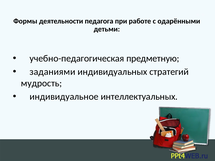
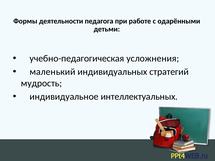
предметную: предметную -> усложнения
заданиями: заданиями -> маленький
